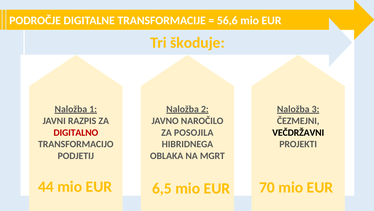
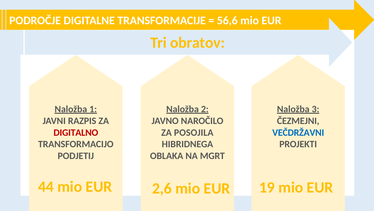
škoduje: škoduje -> obratov
VEČDRŽAVNI colour: black -> blue
70: 70 -> 19
6,5: 6,5 -> 2,6
